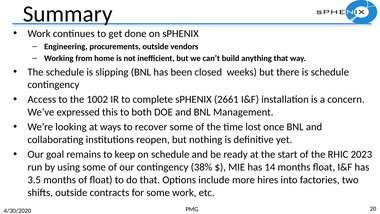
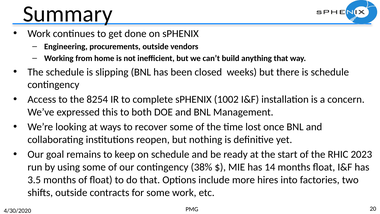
1002: 1002 -> 8254
2661: 2661 -> 1002
